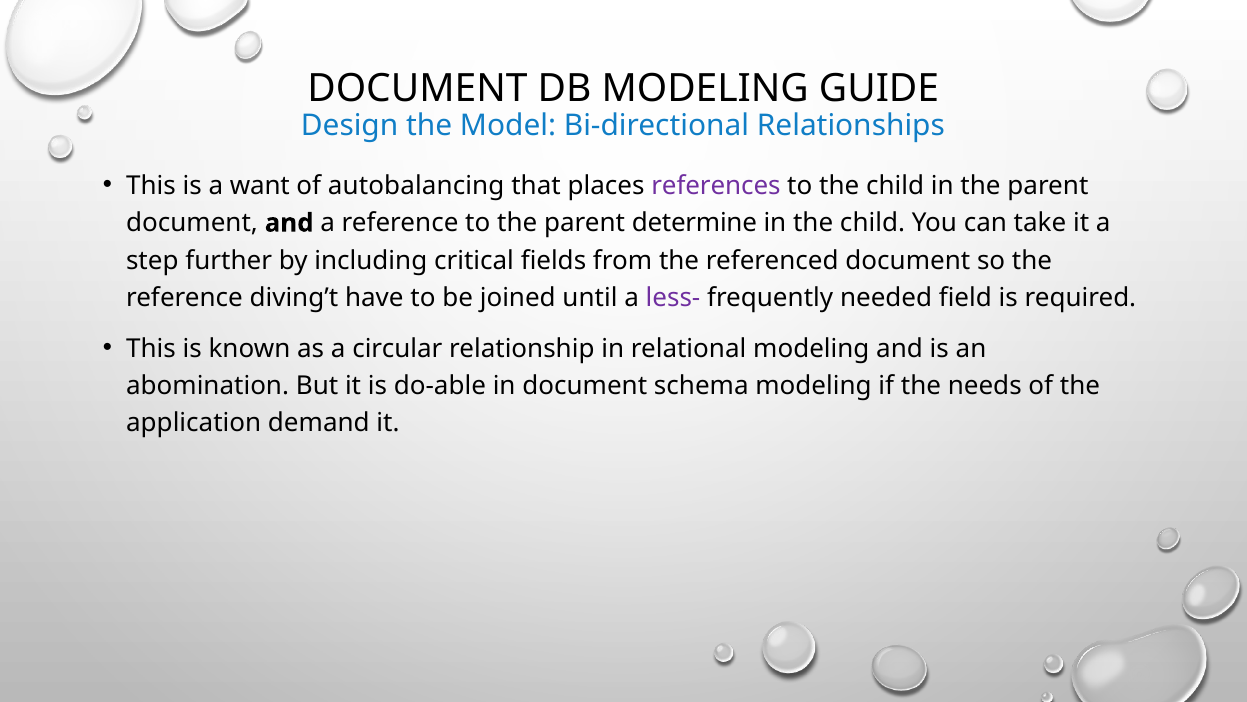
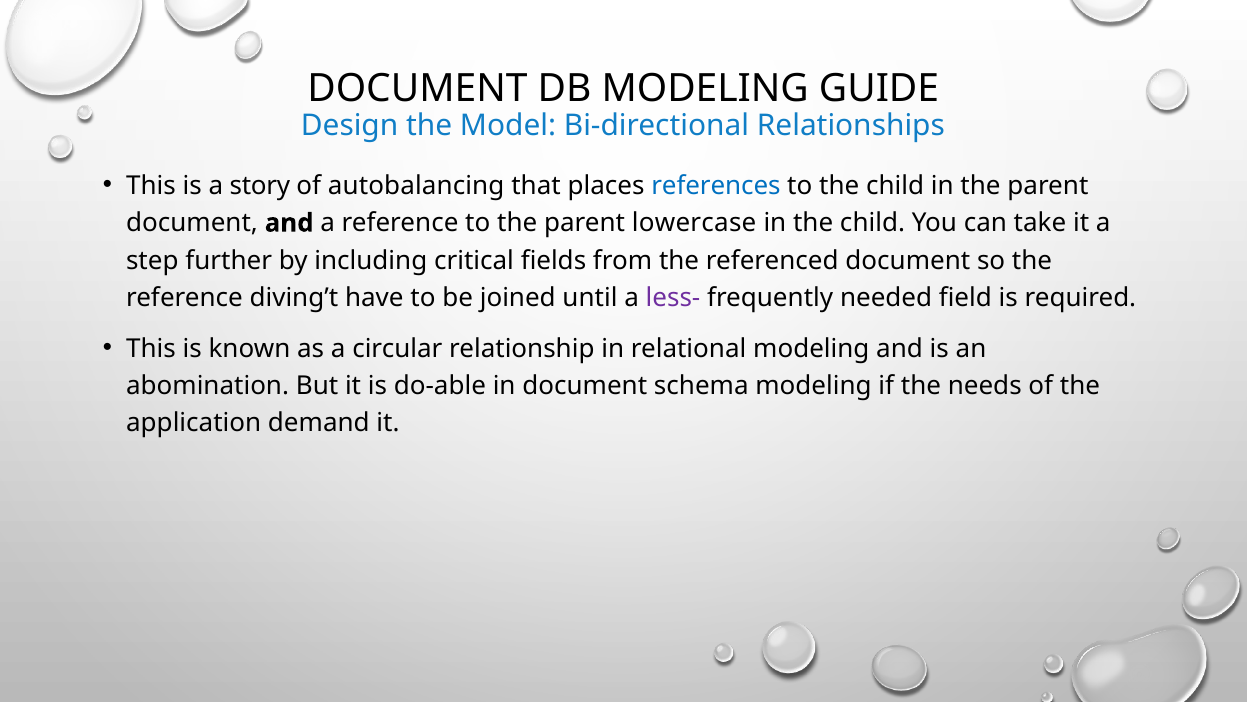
want: want -> story
references colour: purple -> blue
determine: determine -> lowercase
